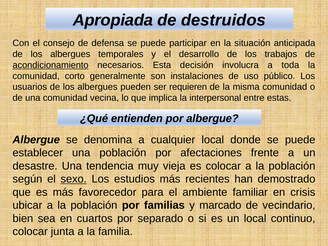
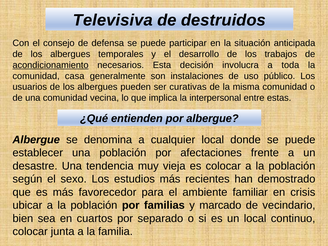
Apropiada: Apropiada -> Televisiva
corto: corto -> casa
requieren: requieren -> curativas
sexo underline: present -> none
